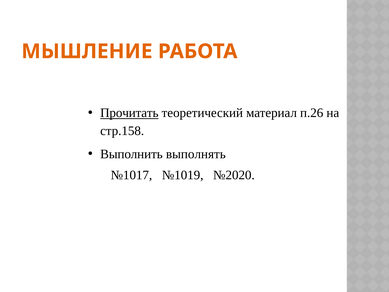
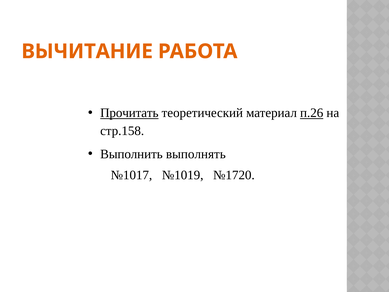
МЫШЛЕНИЕ: МЫШЛЕНИЕ -> ВЫЧИТАНИЕ
п.26 underline: none -> present
№2020: №2020 -> №1720
